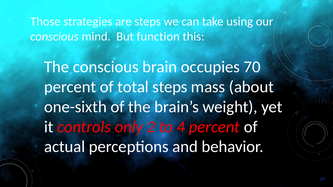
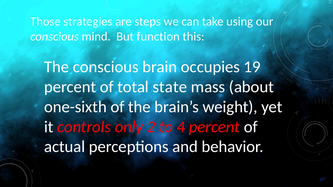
70: 70 -> 19
total steps: steps -> state
